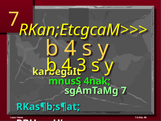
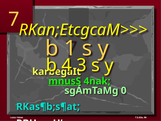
4 at (70, 48): 4 -> 1
mnusS underline: none -> present
sgÁmTaMg 7: 7 -> 0
